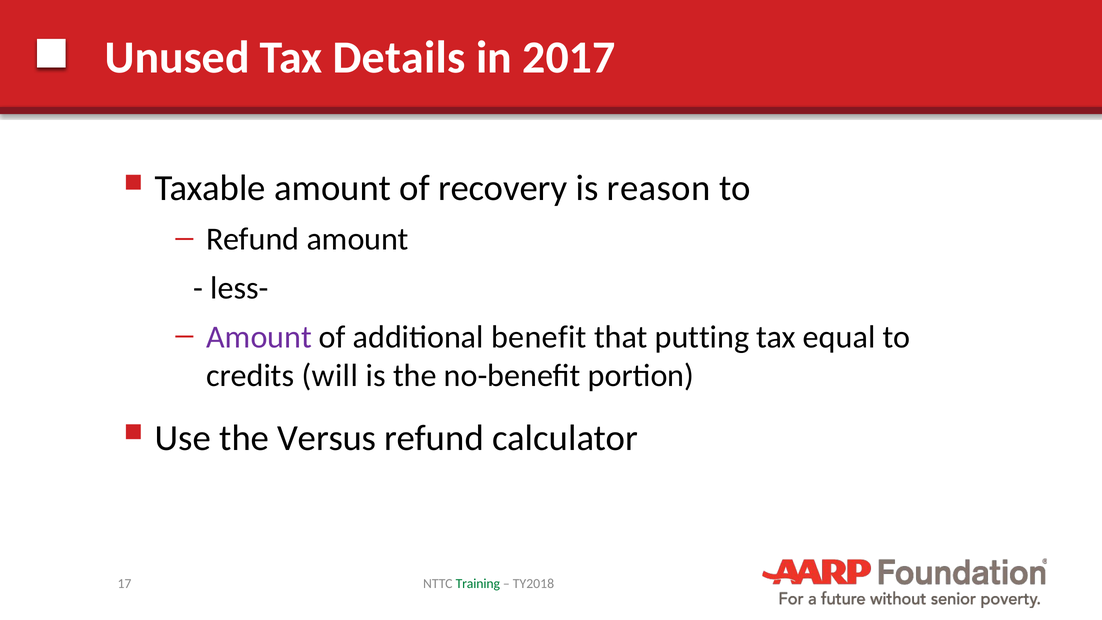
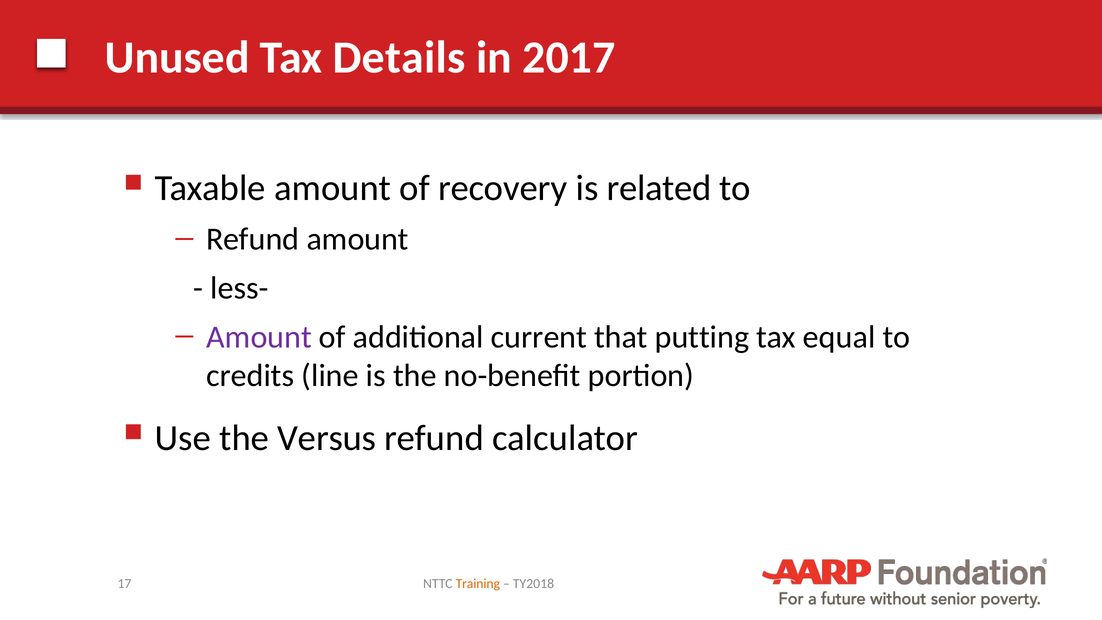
reason: reason -> related
benefit: benefit -> current
will: will -> line
Training colour: green -> orange
